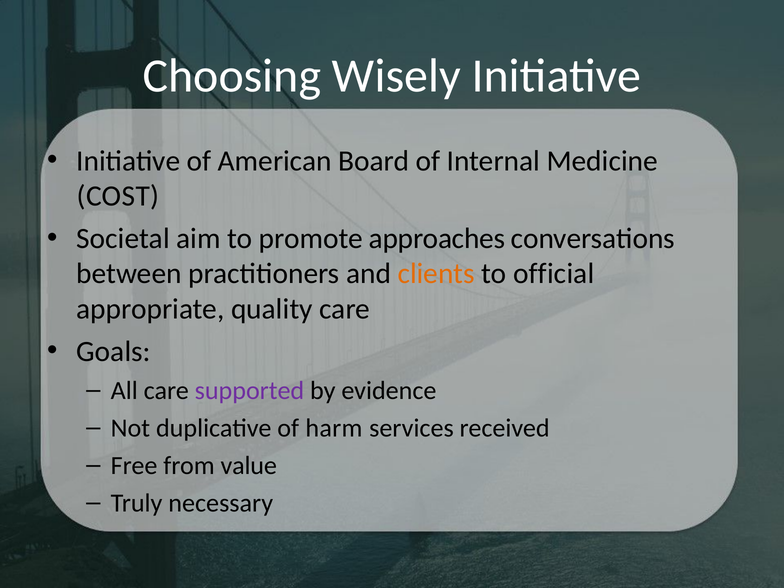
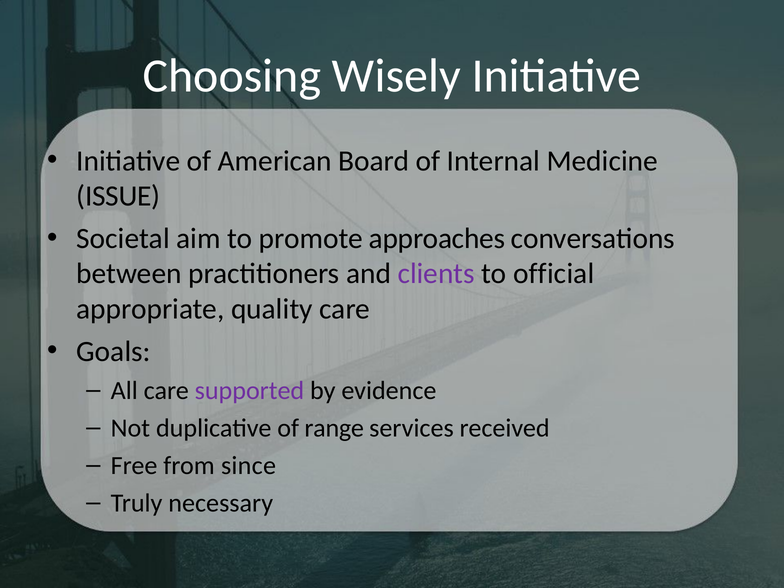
COST: COST -> ISSUE
clients colour: orange -> purple
harm: harm -> range
value: value -> since
